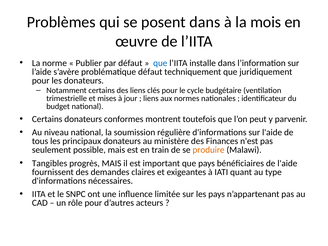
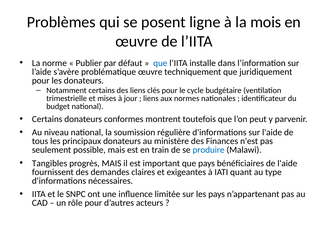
posent dans: dans -> ligne
problématique défaut: défaut -> œuvre
produire colour: orange -> blue
